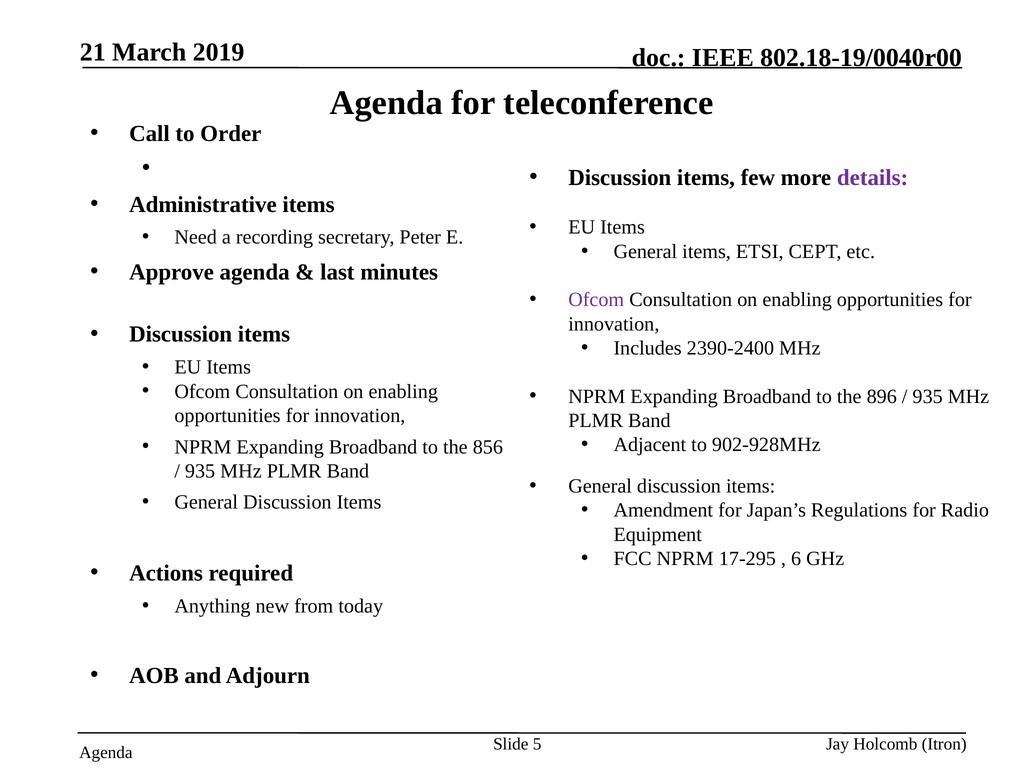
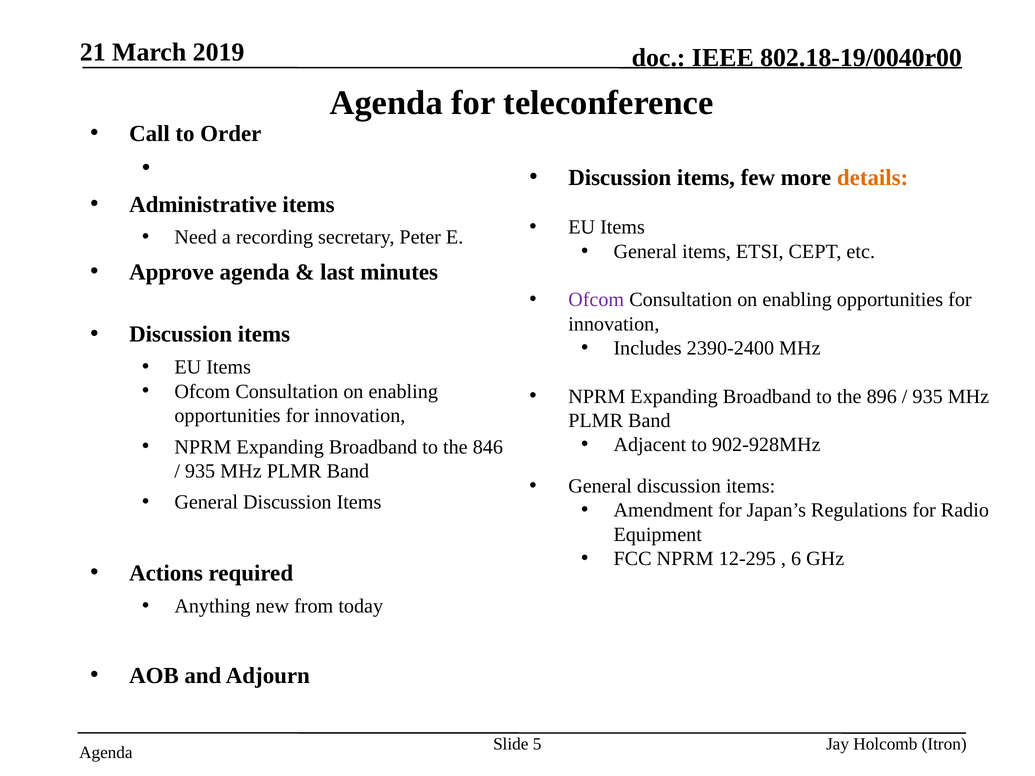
details colour: purple -> orange
856: 856 -> 846
17-295: 17-295 -> 12-295
